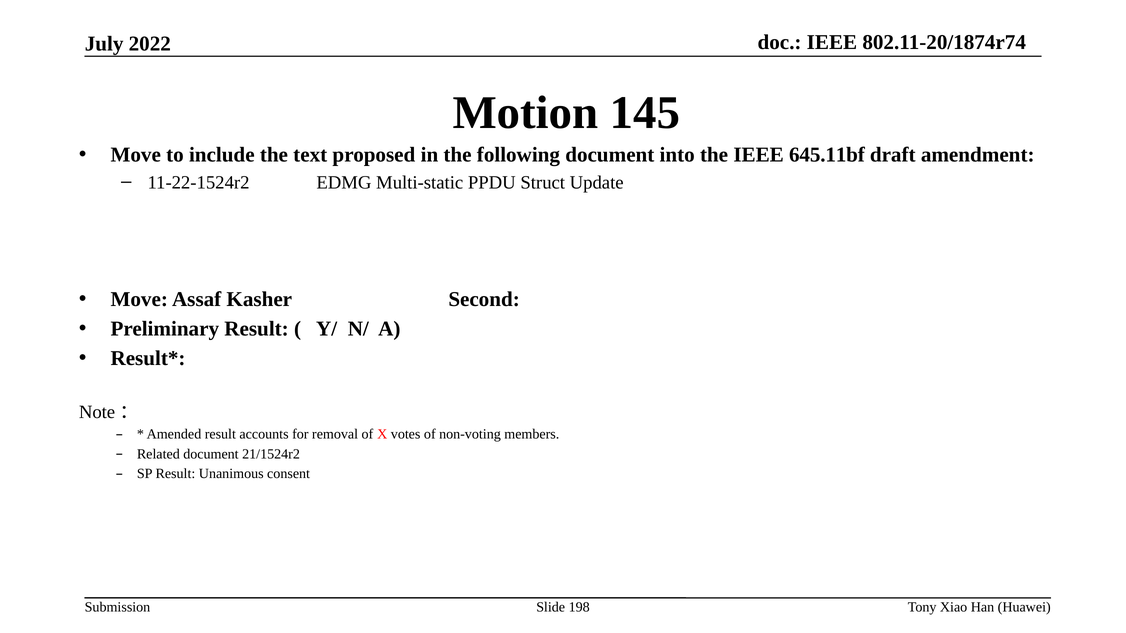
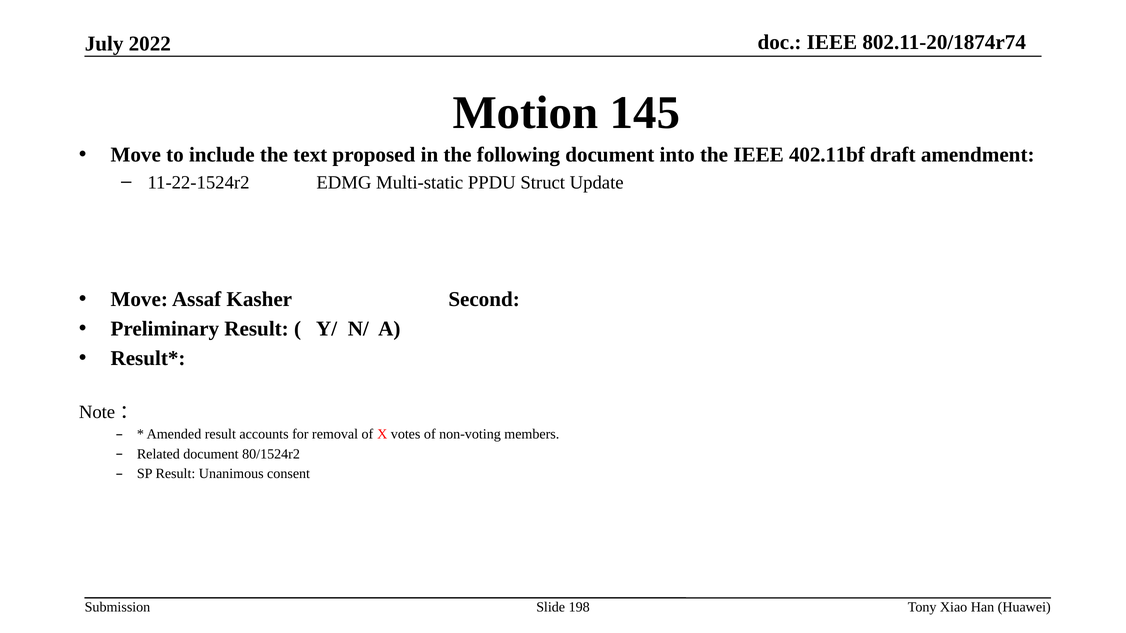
645.11bf: 645.11bf -> 402.11bf
21/1524r2: 21/1524r2 -> 80/1524r2
